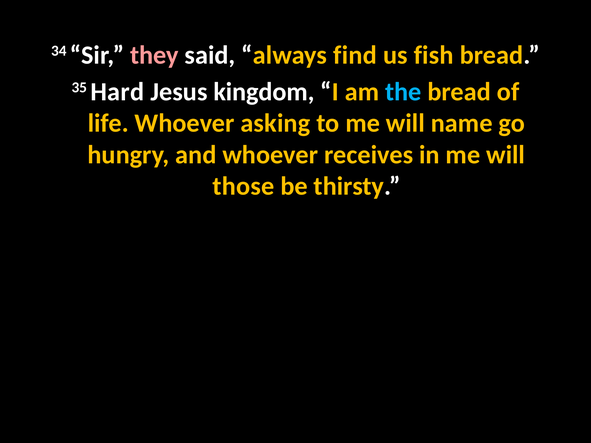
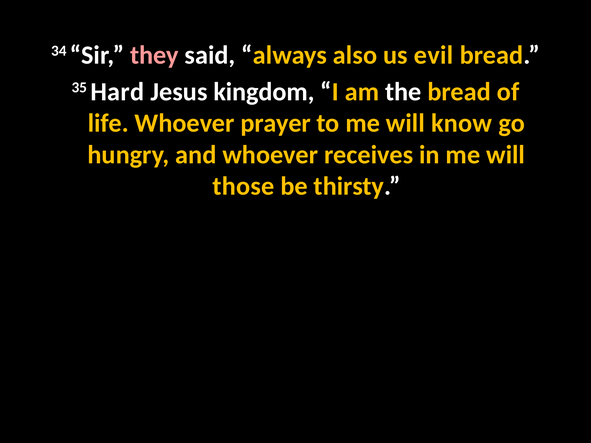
find: find -> also
fish: fish -> evil
the colour: light blue -> white
asking: asking -> prayer
name: name -> know
